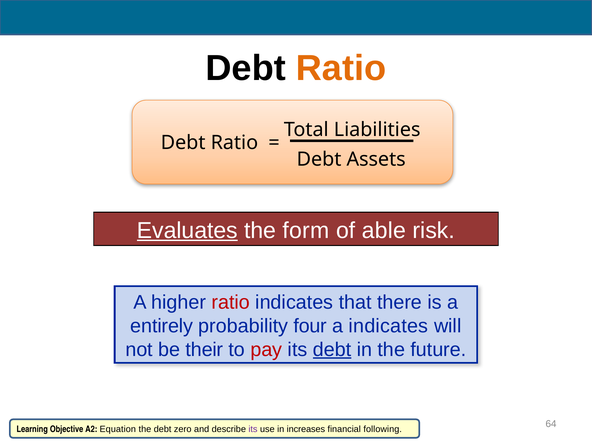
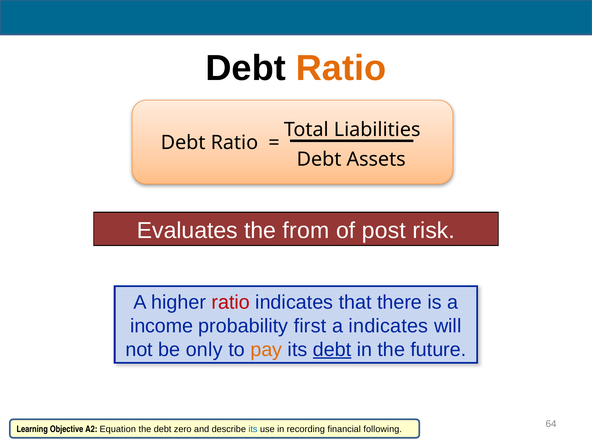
Evaluates underline: present -> none
form: form -> from
able: able -> post
entirely: entirely -> income
four: four -> first
their: their -> only
pay colour: red -> orange
its at (253, 429) colour: purple -> blue
increases: increases -> recording
